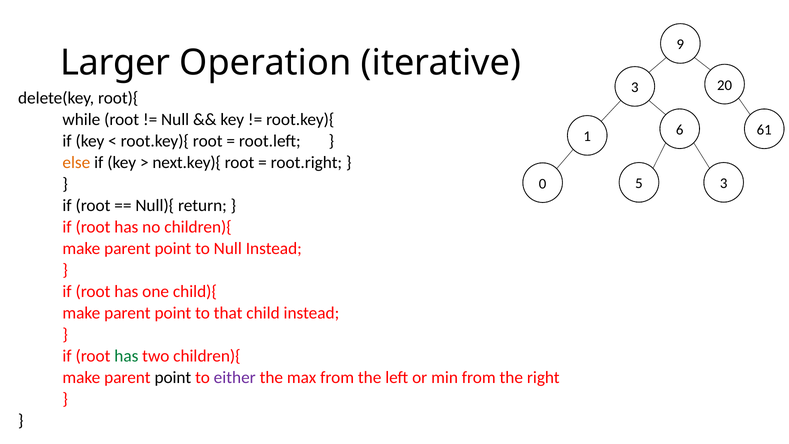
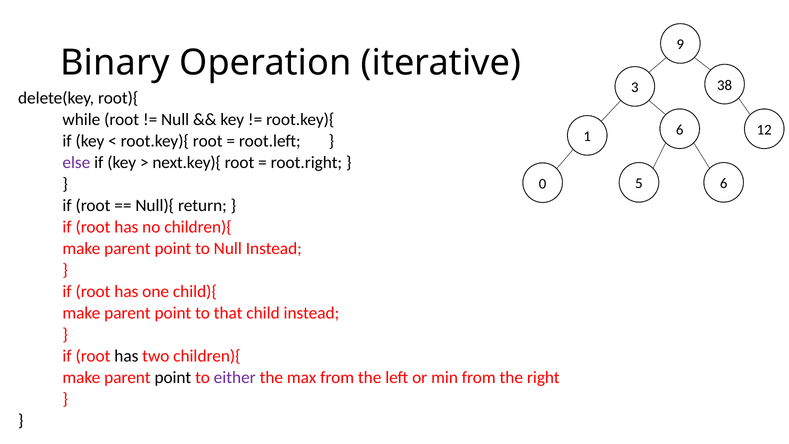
Larger: Larger -> Binary
20: 20 -> 38
61: 61 -> 12
else colour: orange -> purple
5 3: 3 -> 6
has at (126, 356) colour: green -> black
